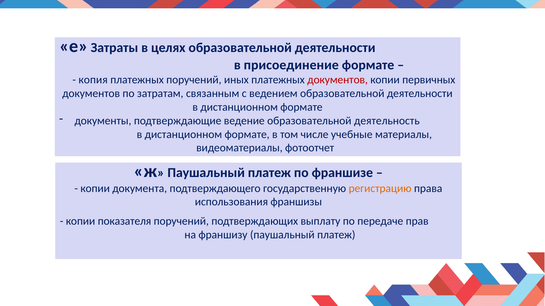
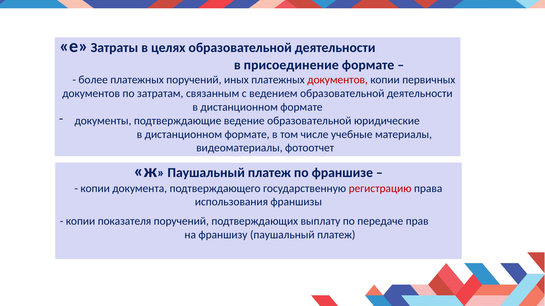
копия: копия -> более
деятельность: деятельность -> юридические
регистрацию colour: orange -> red
